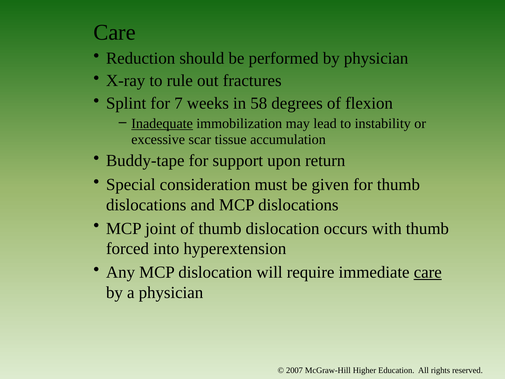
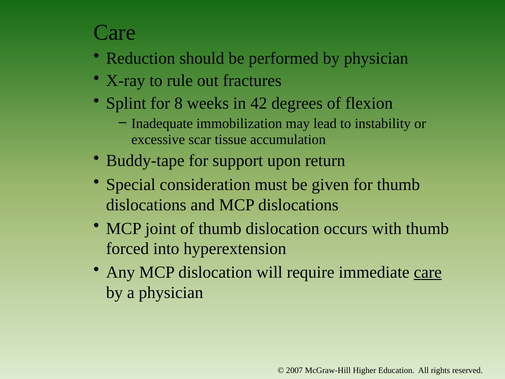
7: 7 -> 8
58: 58 -> 42
Inadequate underline: present -> none
